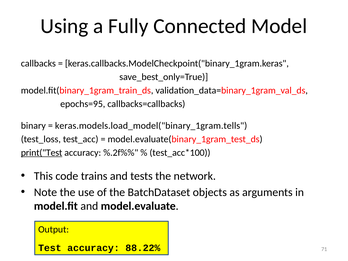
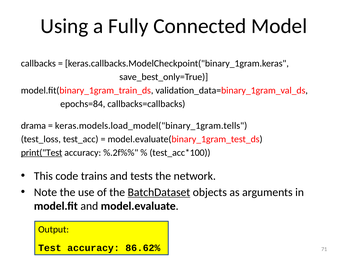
epochs=95: epochs=95 -> epochs=84
binary: binary -> drama
BatchDataset underline: none -> present
88.22%: 88.22% -> 86.62%
